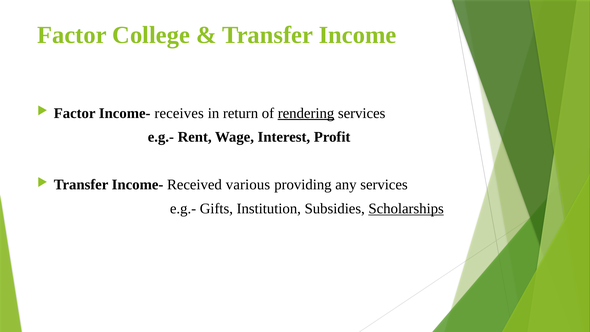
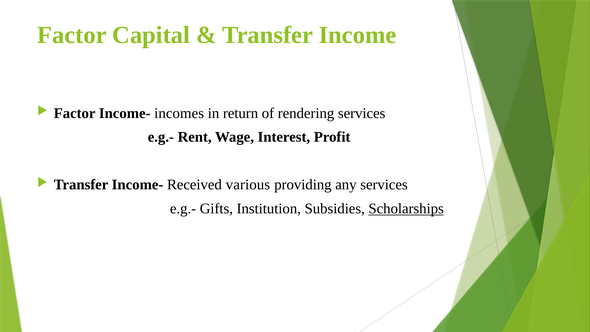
College: College -> Capital
receives: receives -> incomes
rendering underline: present -> none
